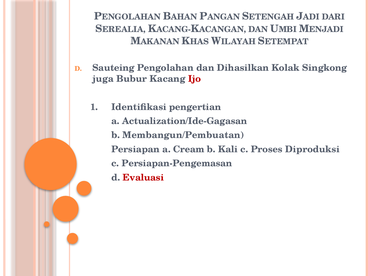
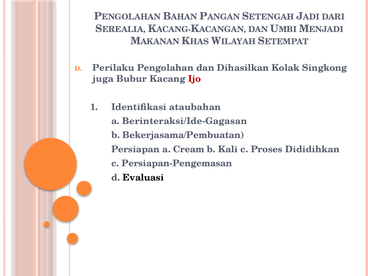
Sauteing: Sauteing -> Perilaku
pengertian: pengertian -> ataubahan
Actualization/Ide-Gagasan: Actualization/Ide-Gagasan -> Berinteraksi/Ide-Gagasan
Membangun/Pembuatan: Membangun/Pembuatan -> Bekerjasama/Pembuatan
Diproduksi: Diproduksi -> Dididihkan
Evaluasi colour: red -> black
